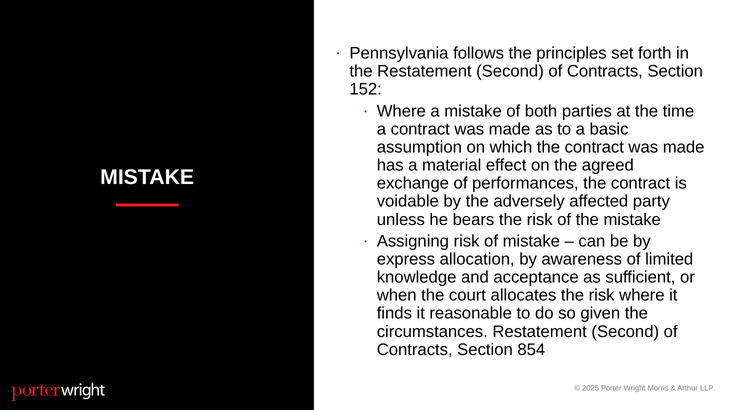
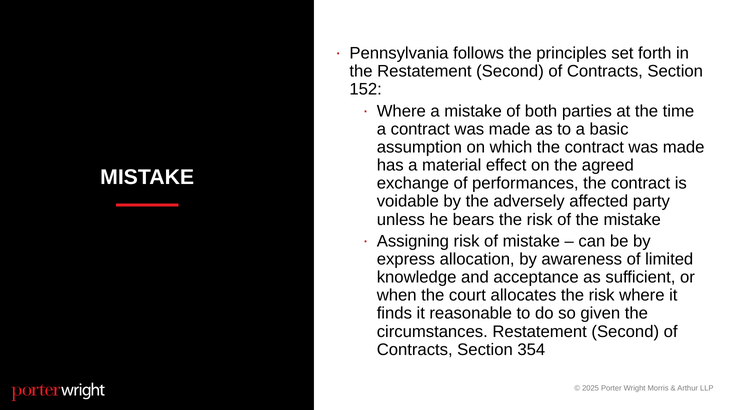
854: 854 -> 354
